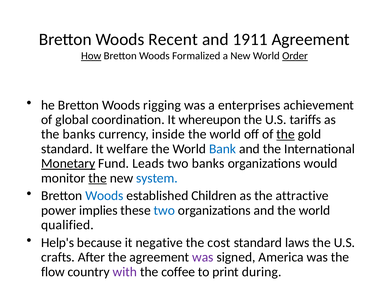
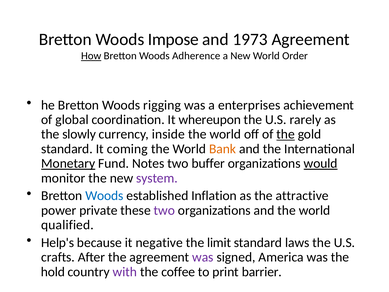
Recent: Recent -> Impose
1911: 1911 -> 1973
Formalized: Formalized -> Adherence
Order underline: present -> none
tariffs: tariffs -> rarely
the banks: banks -> slowly
welfare: welfare -> coming
Bank colour: blue -> orange
Leads: Leads -> Notes
two banks: banks -> buffer
would underline: none -> present
the at (98, 178) underline: present -> none
system colour: blue -> purple
Children: Children -> Inflation
implies: implies -> private
two at (164, 210) colour: blue -> purple
cost: cost -> limit
flow: flow -> hold
during: during -> barrier
